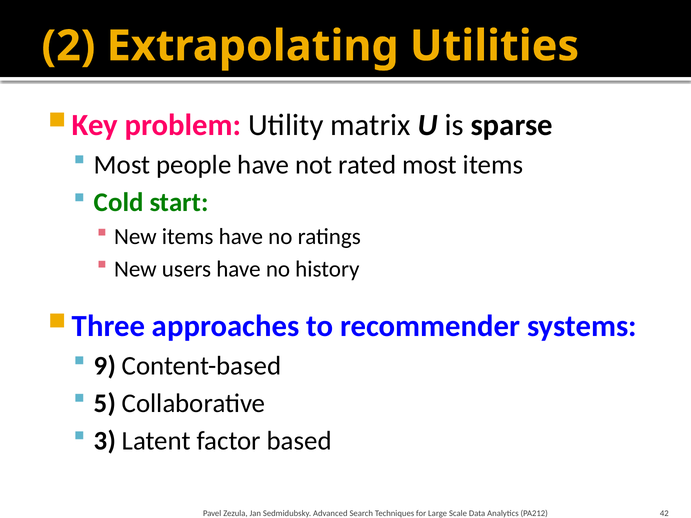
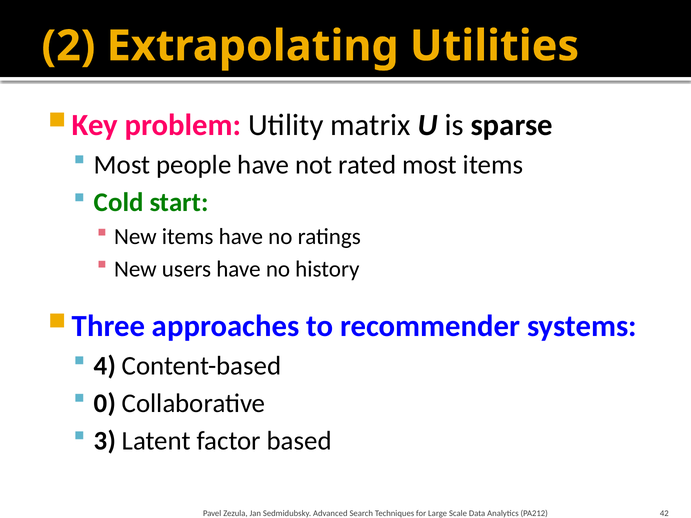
9: 9 -> 4
5: 5 -> 0
